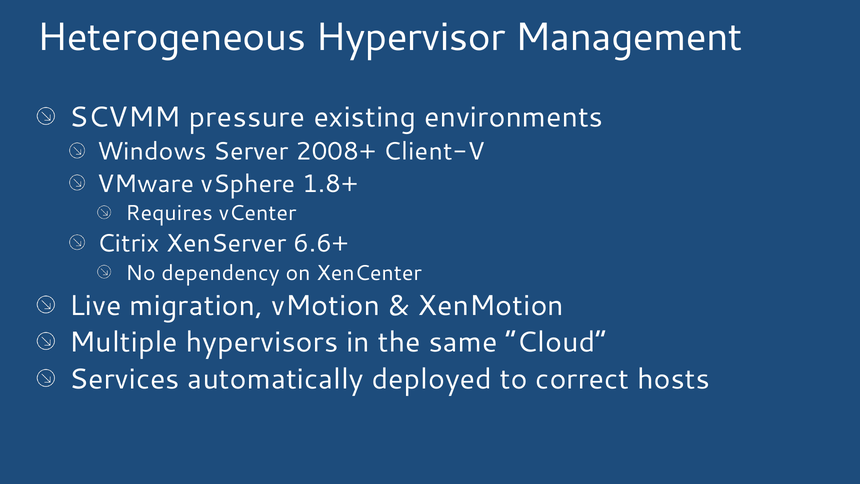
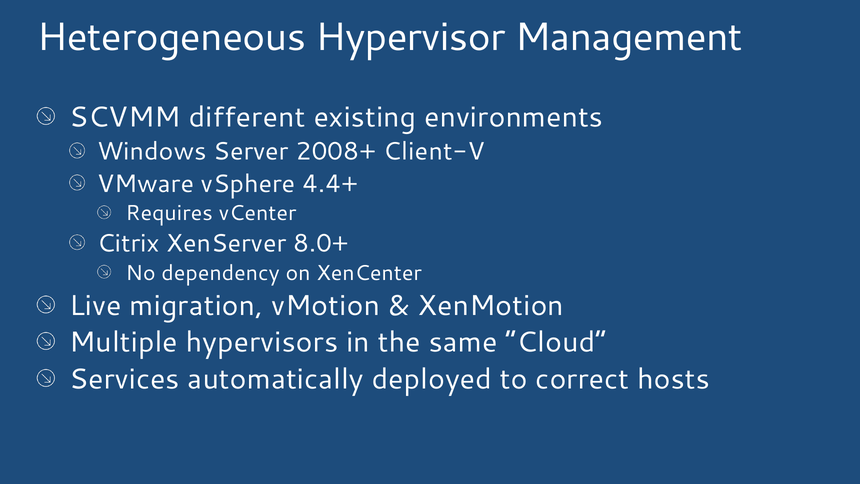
pressure: pressure -> different
1.8+: 1.8+ -> 4.4+
6.6+: 6.6+ -> 8.0+
